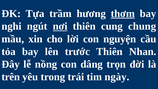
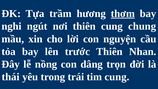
nơi underline: present -> none
trên: trên -> thái
tim ngày: ngày -> cung
